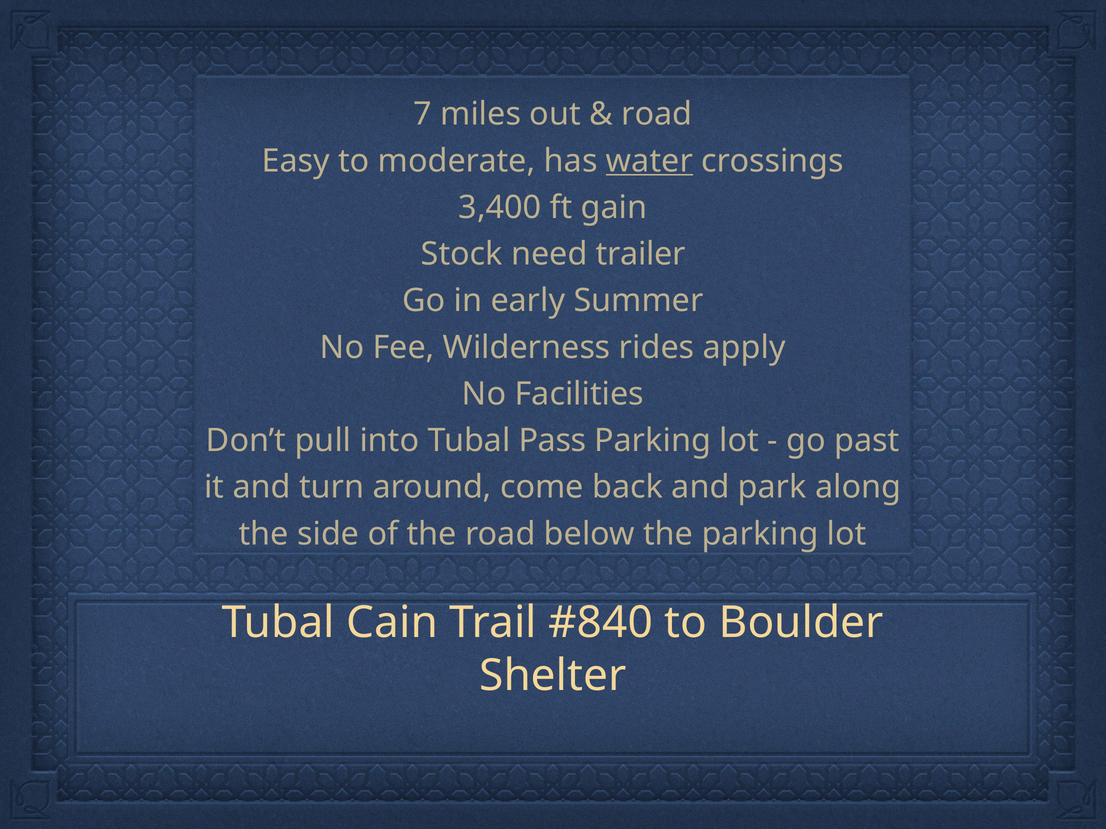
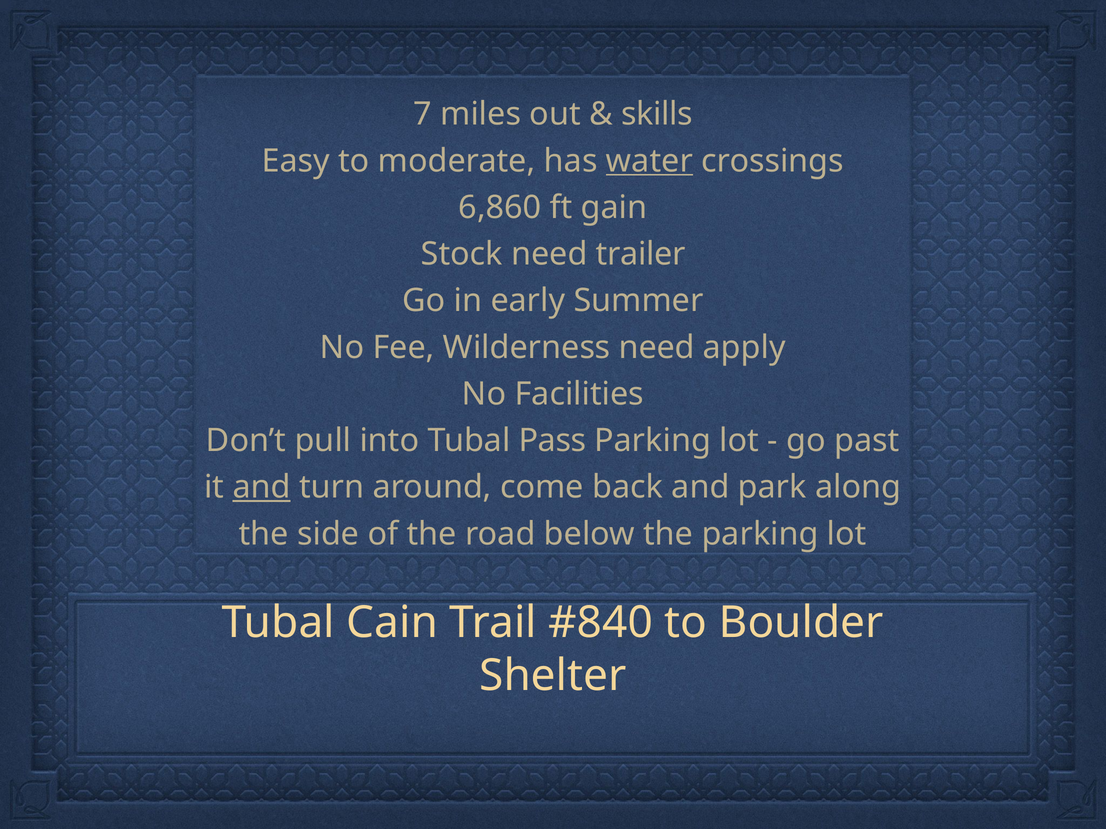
road at (657, 114): road -> skills
3,400: 3,400 -> 6,860
Wilderness rides: rides -> need
and at (262, 488) underline: none -> present
